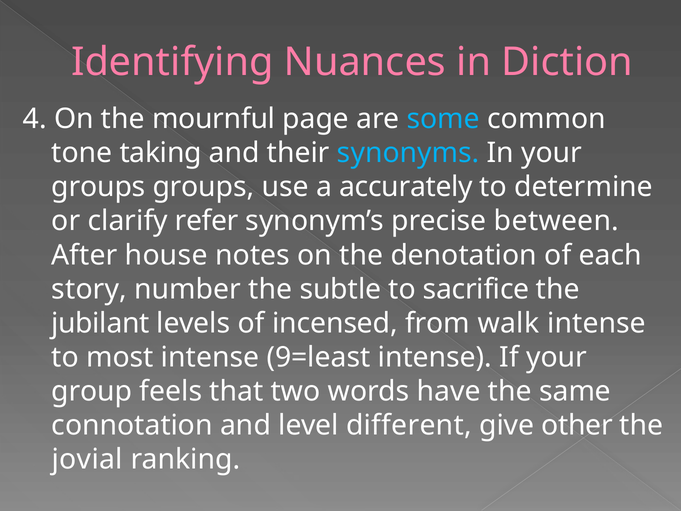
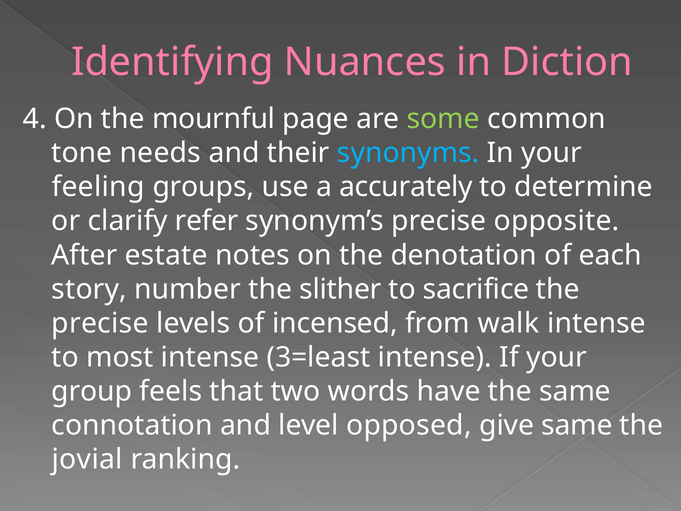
some colour: light blue -> light green
taking: taking -> needs
groups at (98, 187): groups -> feeling
between: between -> opposite
house: house -> estate
subtle: subtle -> slither
jubilant at (100, 323): jubilant -> precise
9=least: 9=least -> 3=least
different: different -> opposed
give other: other -> same
